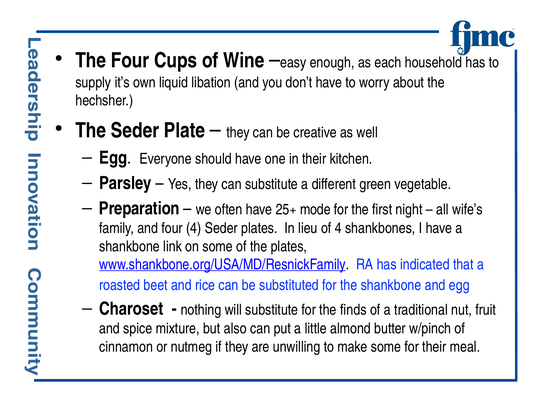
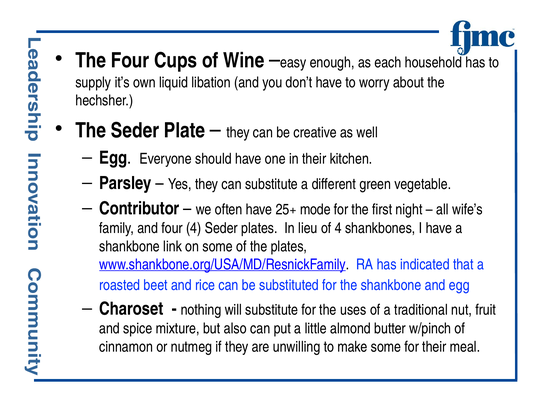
Preparation: Preparation -> Contributor
finds: finds -> uses
